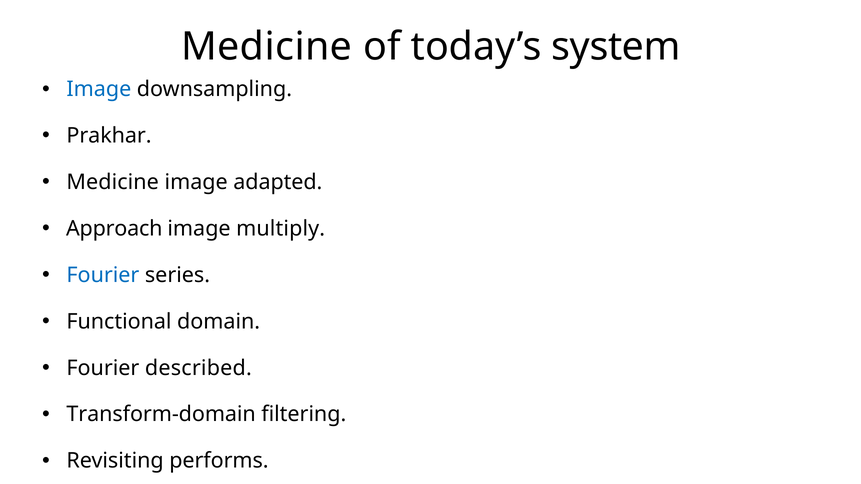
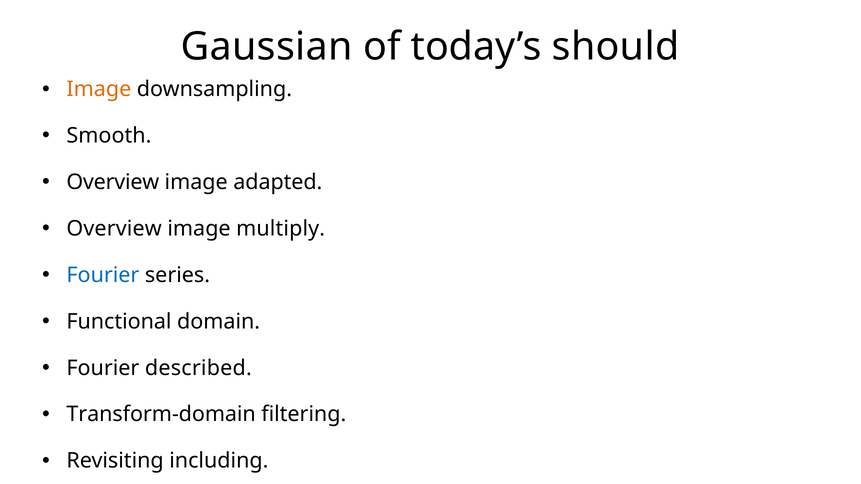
Medicine at (267, 47): Medicine -> Gaussian
system: system -> should
Image at (99, 89) colour: blue -> orange
Prakhar: Prakhar -> Smooth
Medicine at (113, 182): Medicine -> Overview
Approach at (114, 229): Approach -> Overview
performs: performs -> including
